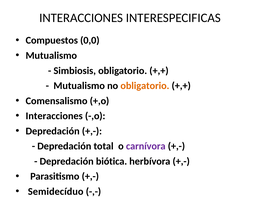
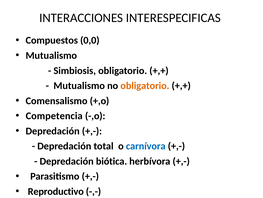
Interacciones at (54, 116): Interacciones -> Competencia
carnívora colour: purple -> blue
Semidecíduo: Semidecíduo -> Reproductivo
